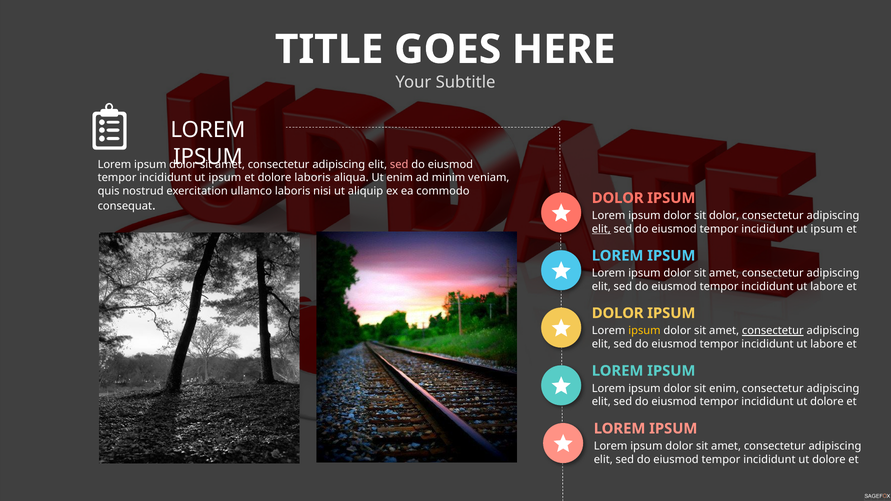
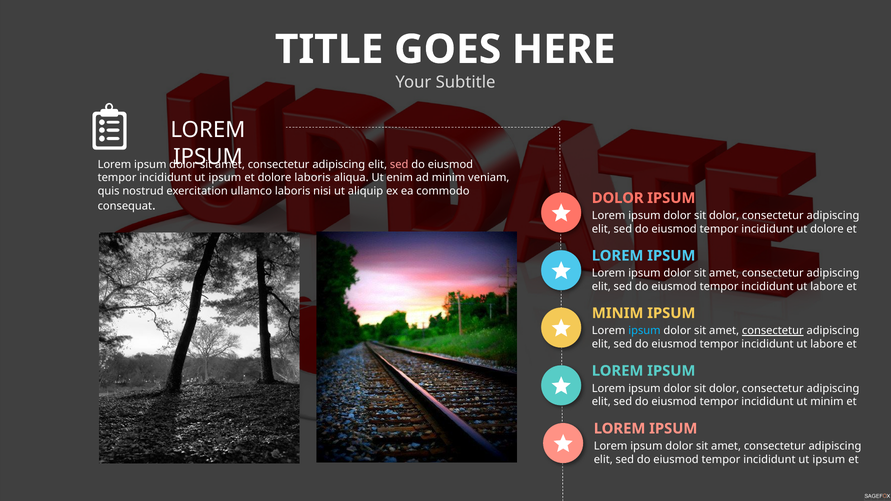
elit at (601, 229) underline: present -> none
ipsum at (827, 229): ipsum -> dolore
DOLOR at (618, 313): DOLOR -> MINIM
ipsum at (644, 331) colour: yellow -> light blue
enim at (724, 389): enim -> dolor
dolore at (827, 402): dolore -> minim
dolore at (829, 460): dolore -> ipsum
